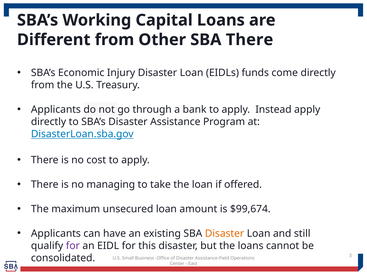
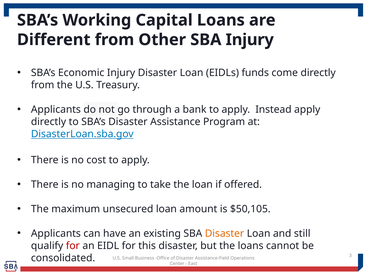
SBA There: There -> Injury
$99,674: $99,674 -> $50,105
for at (73, 246) colour: purple -> red
